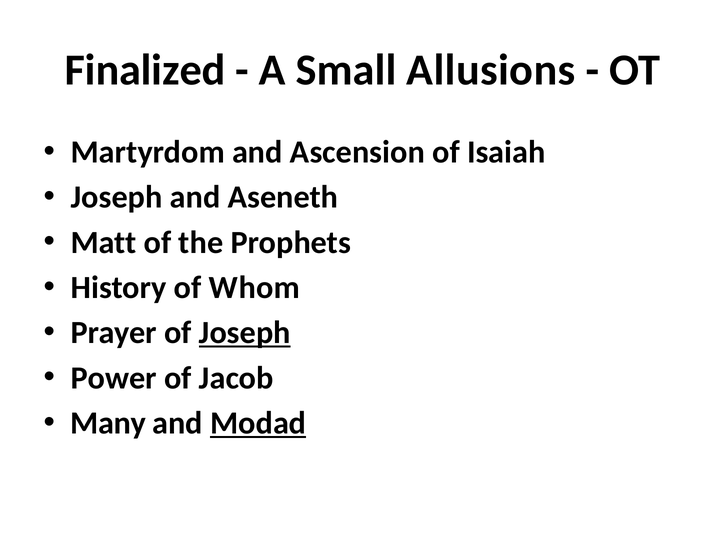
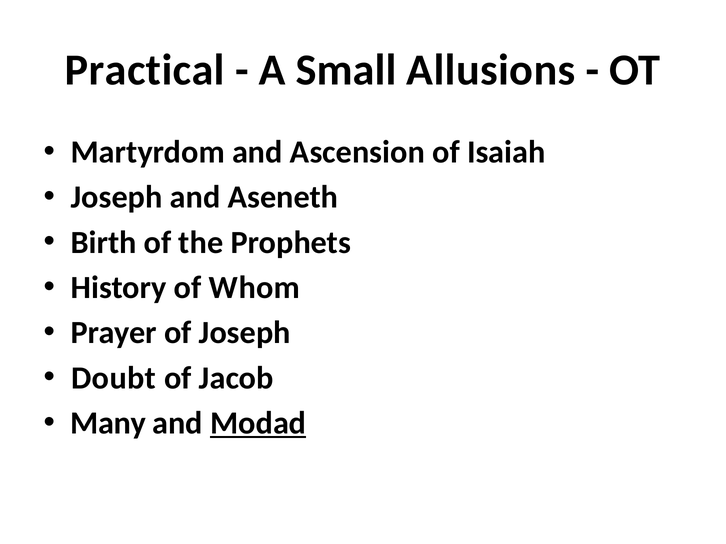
Finalized: Finalized -> Practical
Matt: Matt -> Birth
Joseph at (245, 333) underline: present -> none
Power: Power -> Doubt
